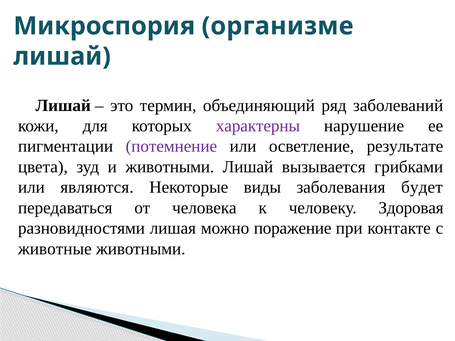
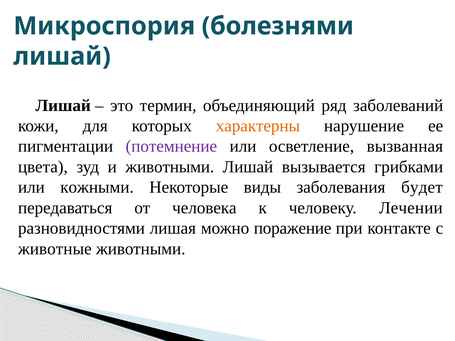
организме: организме -> болезнями
характерны colour: purple -> orange
результате: результате -> вызванная
являются: являются -> кожными
Здоровая: Здоровая -> Лечении
